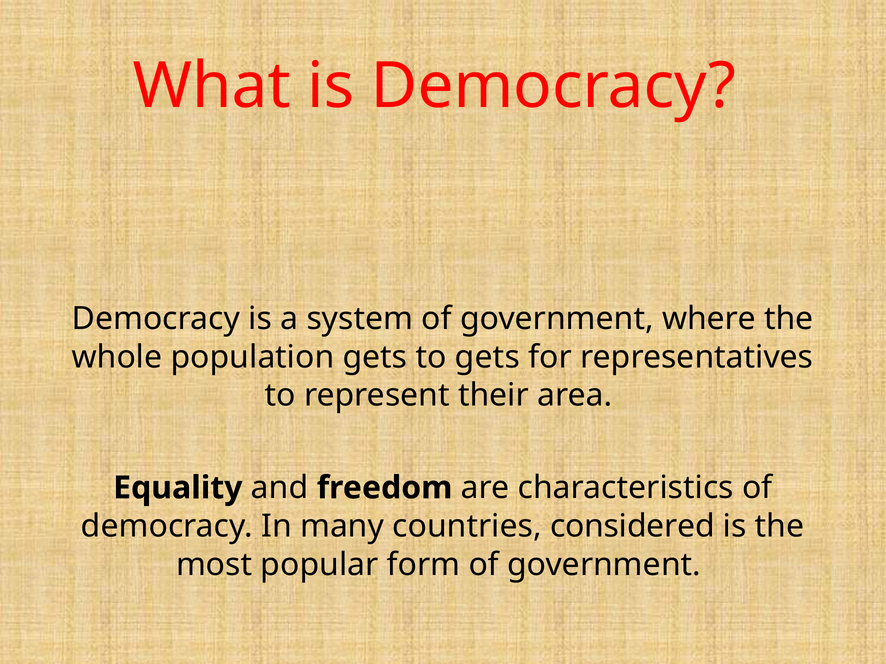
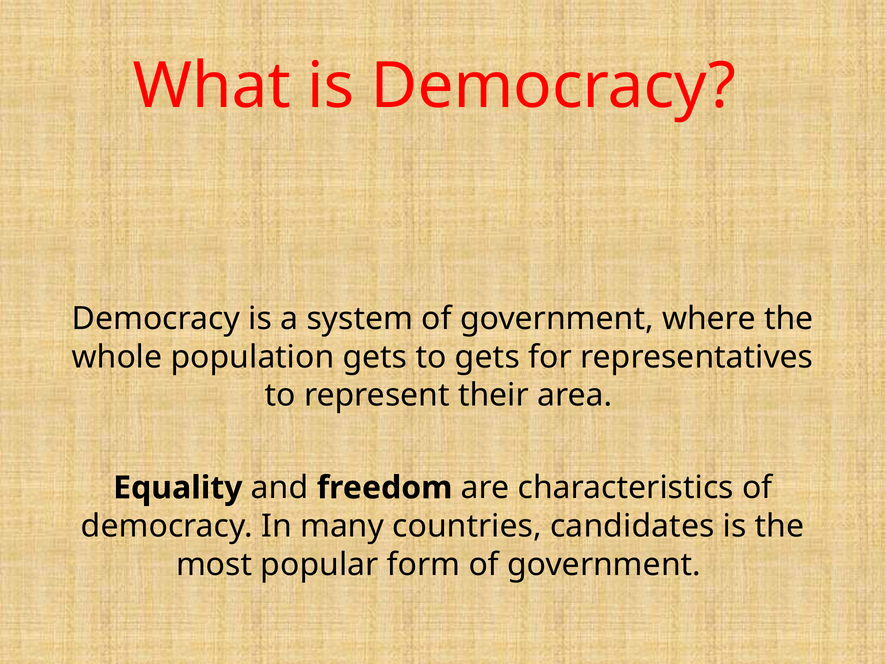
considered: considered -> candidates
